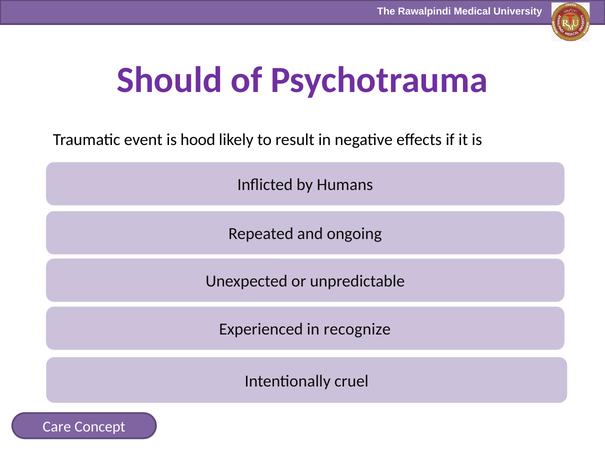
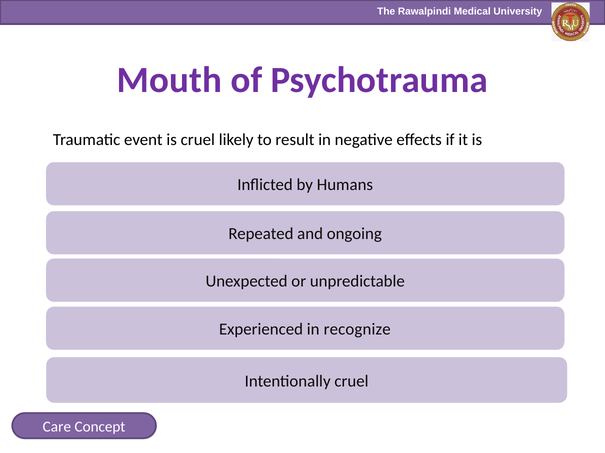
Should: Should -> Mouth
is hood: hood -> cruel
